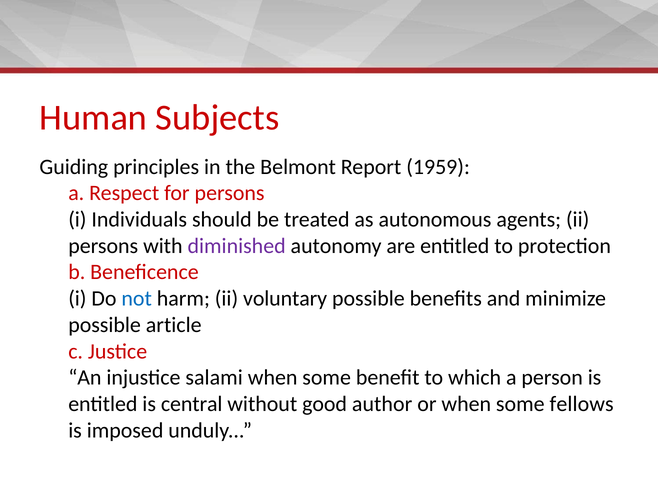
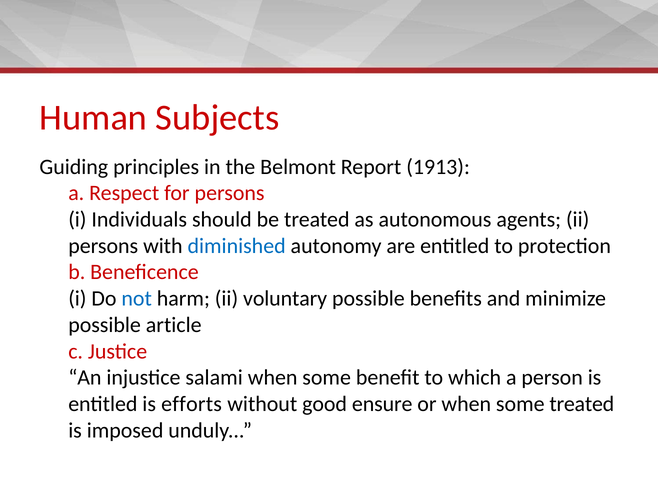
1959: 1959 -> 1913
diminished colour: purple -> blue
central: central -> efforts
author: author -> ensure
some fellows: fellows -> treated
